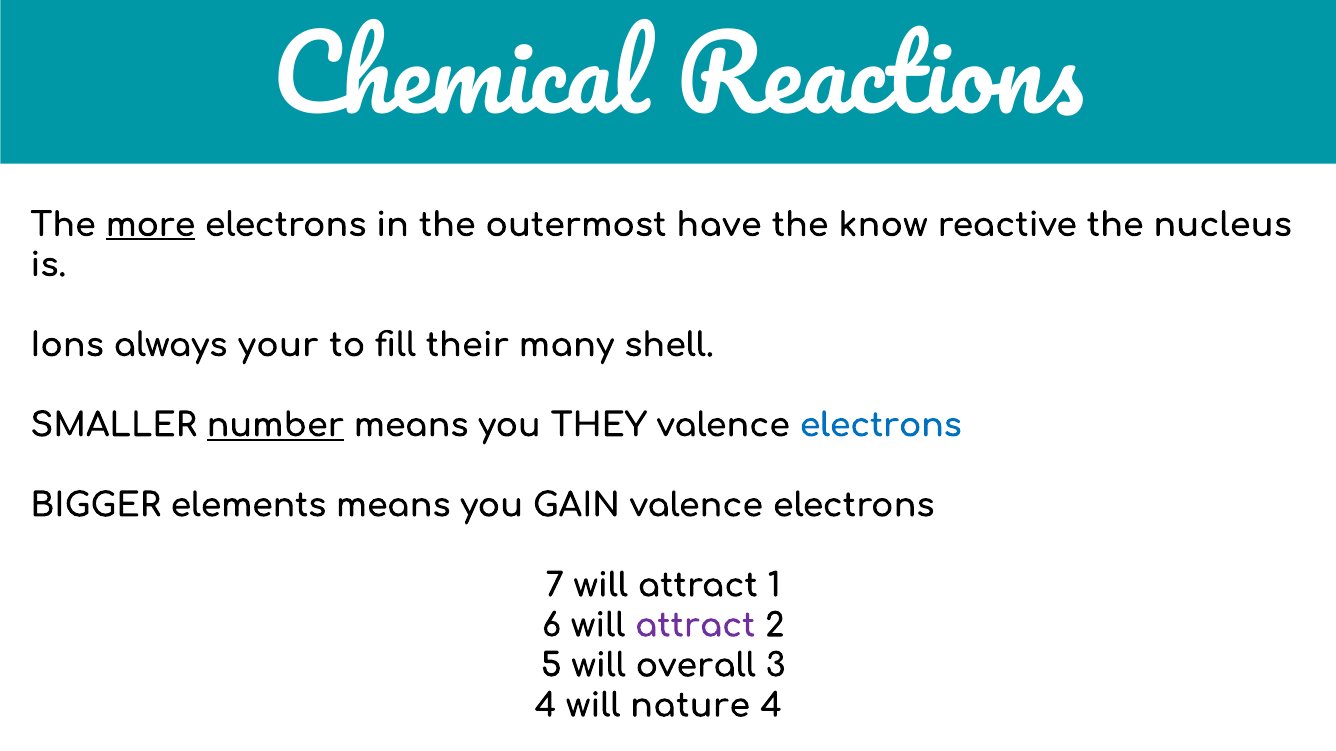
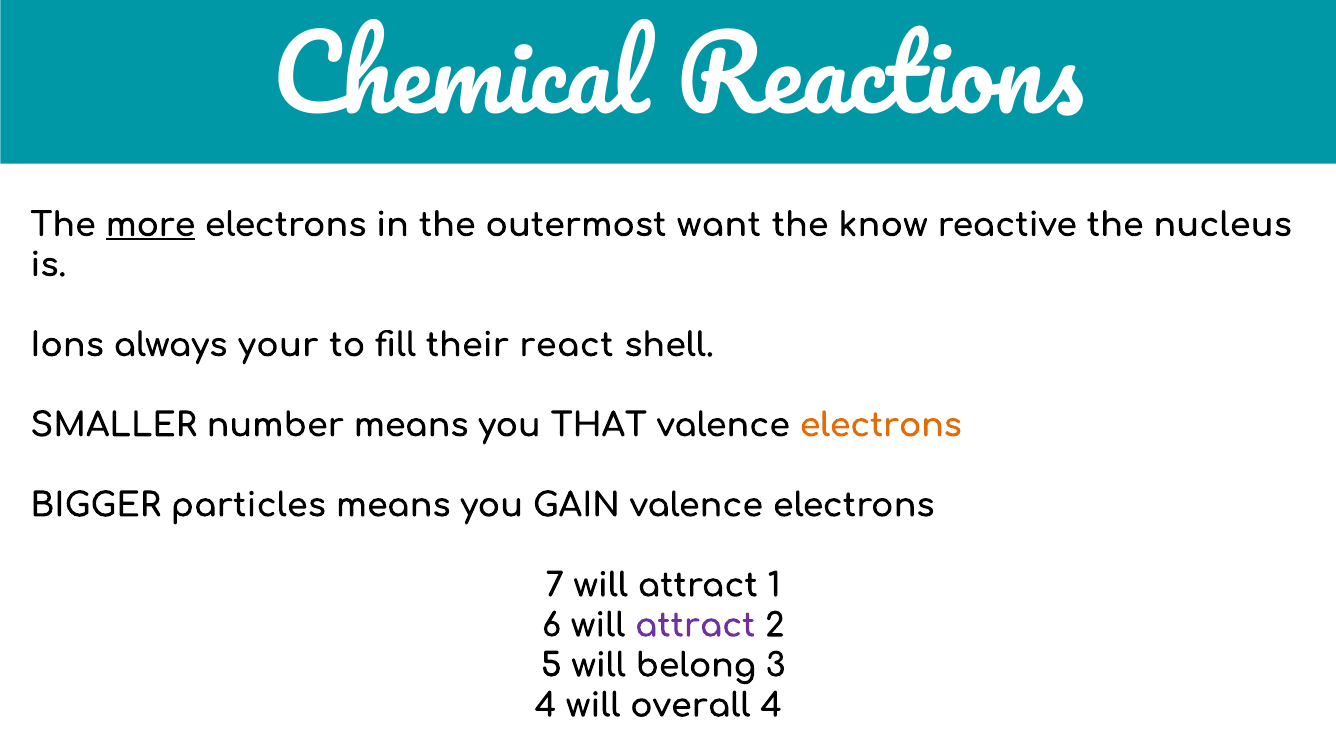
have: have -> want
many: many -> react
number underline: present -> none
THEY: THEY -> THAT
electrons at (881, 426) colour: blue -> orange
elements: elements -> particles
overall: overall -> belong
nature: nature -> overall
